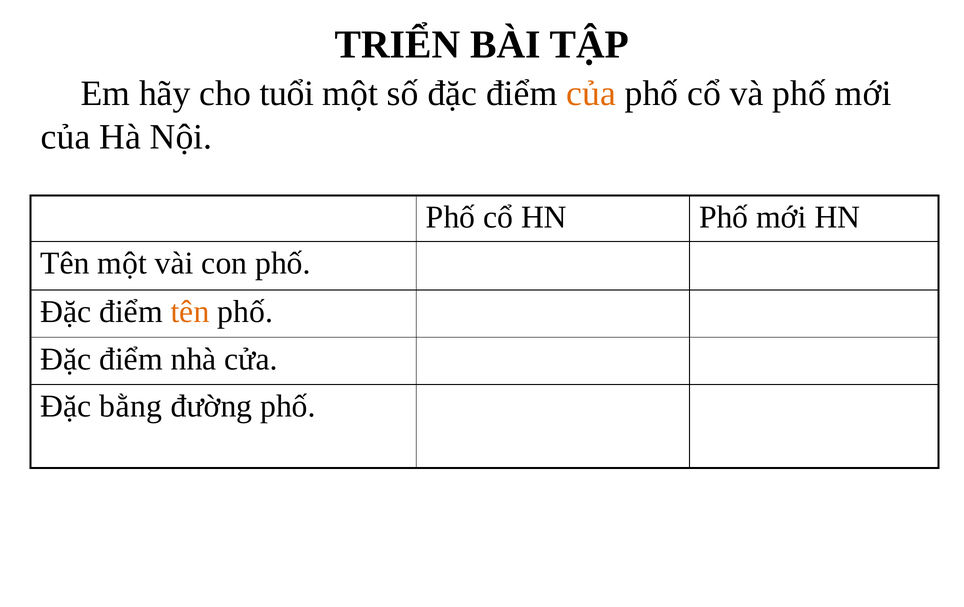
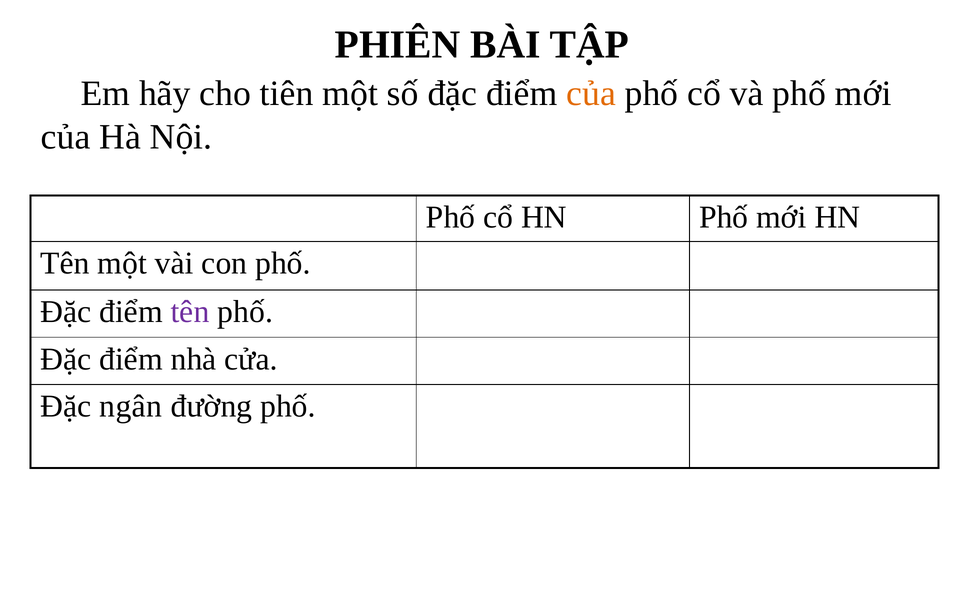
TRIỂN: TRIỂN -> PHIÊN
tuổi: tuổi -> tiên
tên at (190, 312) colour: orange -> purple
bằng: bằng -> ngân
